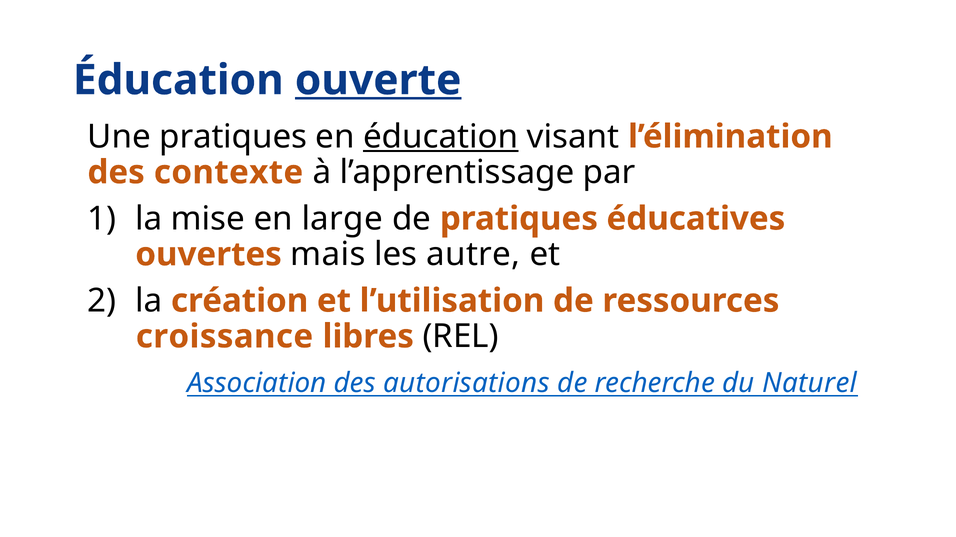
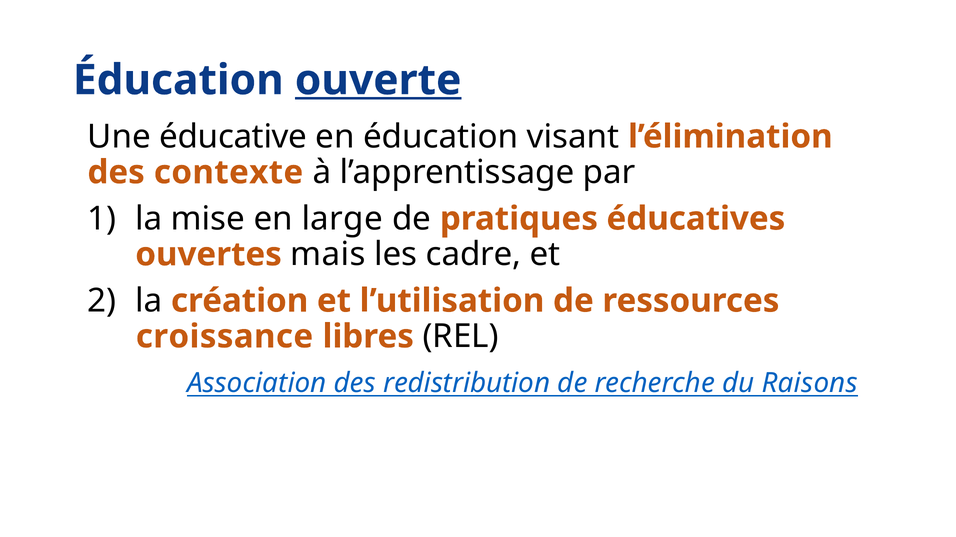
Une pratiques: pratiques -> éducative
éducation at (441, 137) underline: present -> none
autre: autre -> cadre
autorisations: autorisations -> redistribution
Naturel: Naturel -> Raisons
